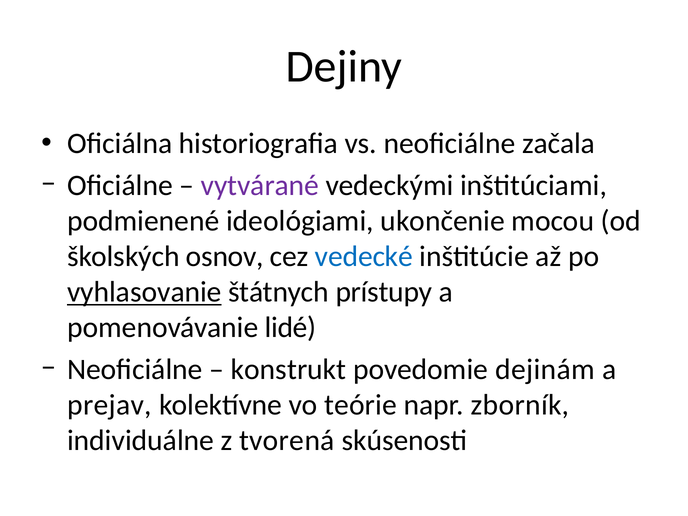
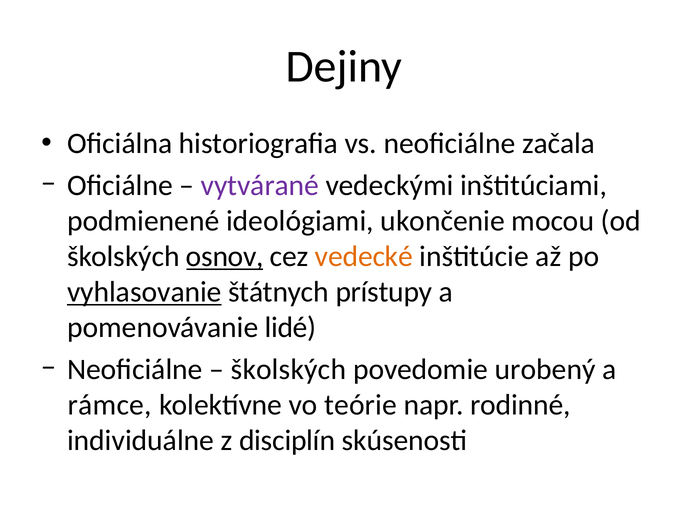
osnov underline: none -> present
vedecké colour: blue -> orange
konstrukt at (289, 369): konstrukt -> školských
dejinám: dejinám -> urobený
prejav: prejav -> rámce
zborník: zborník -> rodinné
tvorená: tvorená -> disciplín
